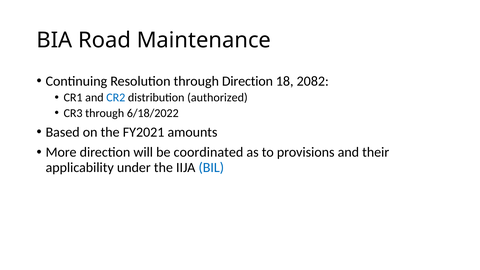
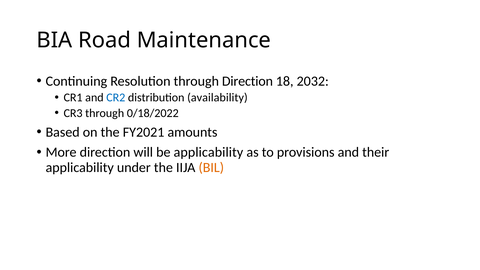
2082: 2082 -> 2032
authorized: authorized -> availability
6/18/2022: 6/18/2022 -> 0/18/2022
be coordinated: coordinated -> applicability
BIL colour: blue -> orange
